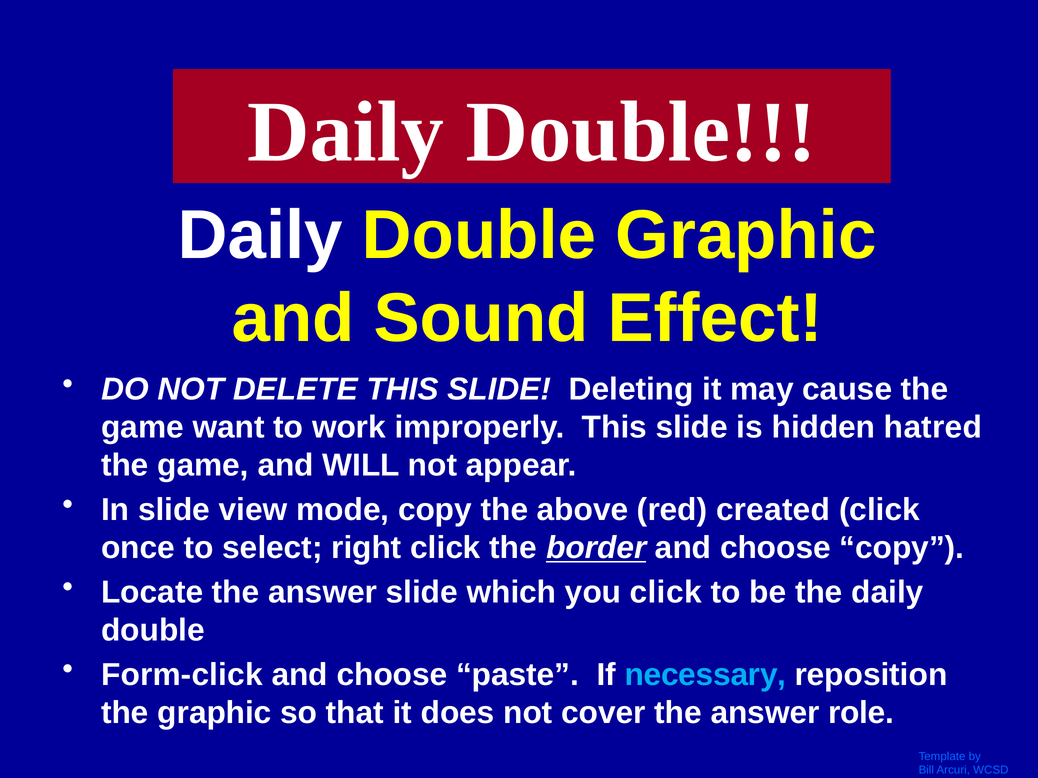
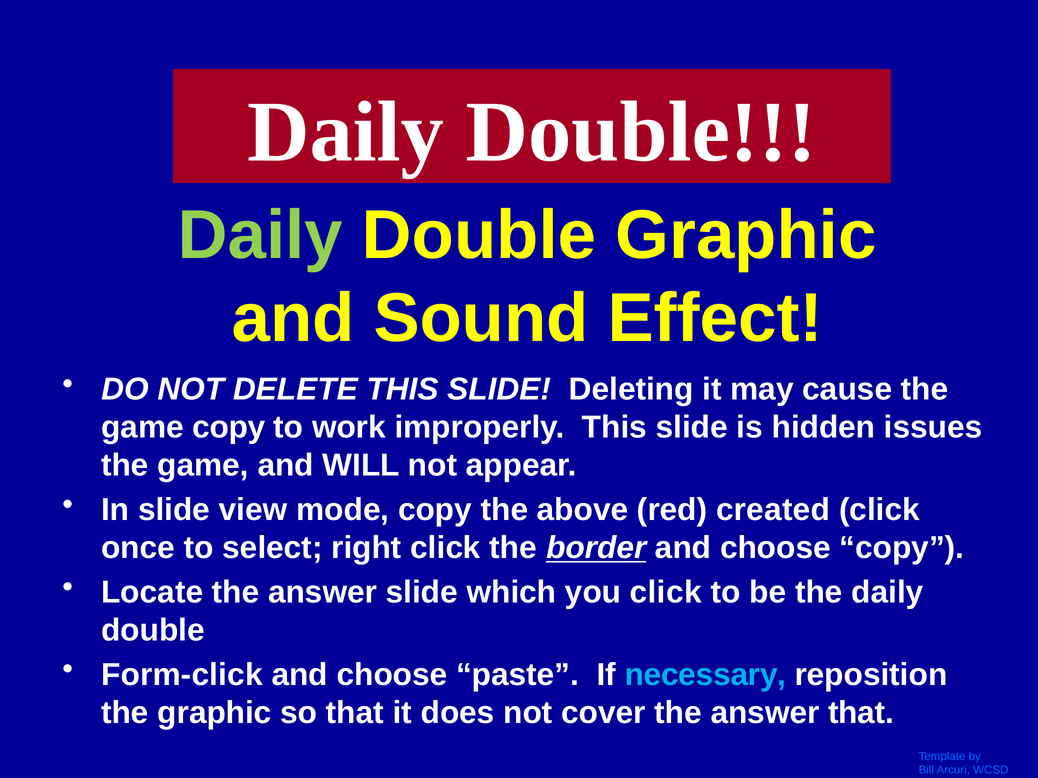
Daily at (260, 236) colour: white -> light green
game want: want -> copy
hatred: hatred -> issues
answer role: role -> that
